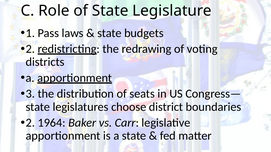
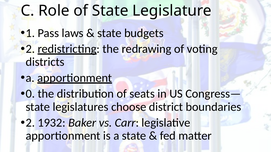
3: 3 -> 0
1964: 1964 -> 1932
